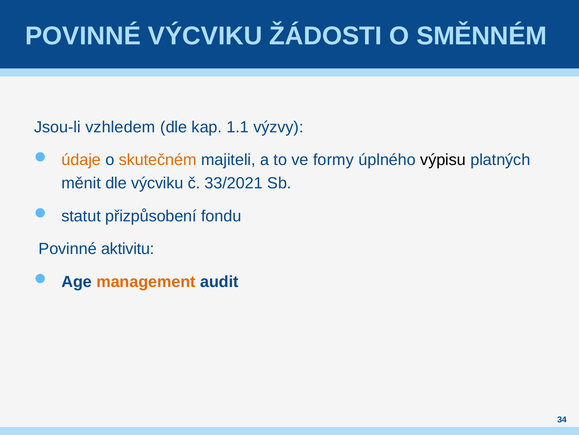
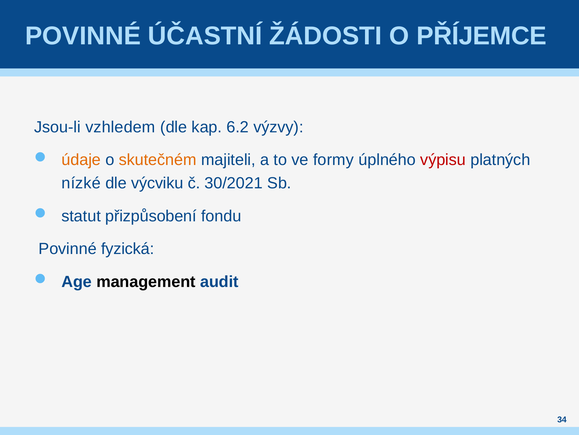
POVINNÉ VÝCVIKU: VÝCVIKU -> ÚČASTNÍ
SMĚNNÉM: SMĚNNÉM -> PŘÍJEMCE
1.1: 1.1 -> 6.2
výpisu colour: black -> red
měnit: měnit -> nízké
33/2021: 33/2021 -> 30/2021
aktivitu: aktivitu -> fyzická
management colour: orange -> black
